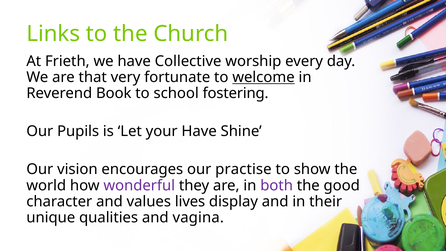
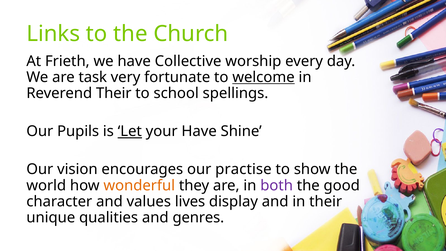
that: that -> task
Reverend Book: Book -> Their
fostering: fostering -> spellings
Let underline: none -> present
wonderful colour: purple -> orange
vagina: vagina -> genres
